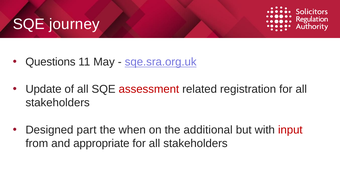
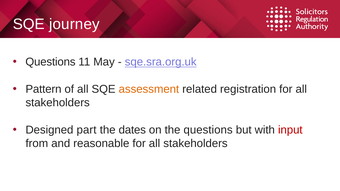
Update: Update -> Pattern
assessment colour: red -> orange
when: when -> dates
the additional: additional -> questions
appropriate: appropriate -> reasonable
